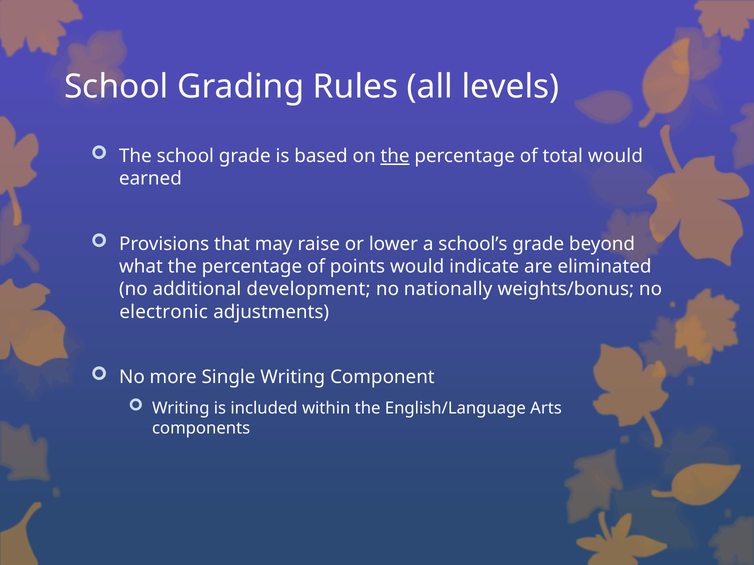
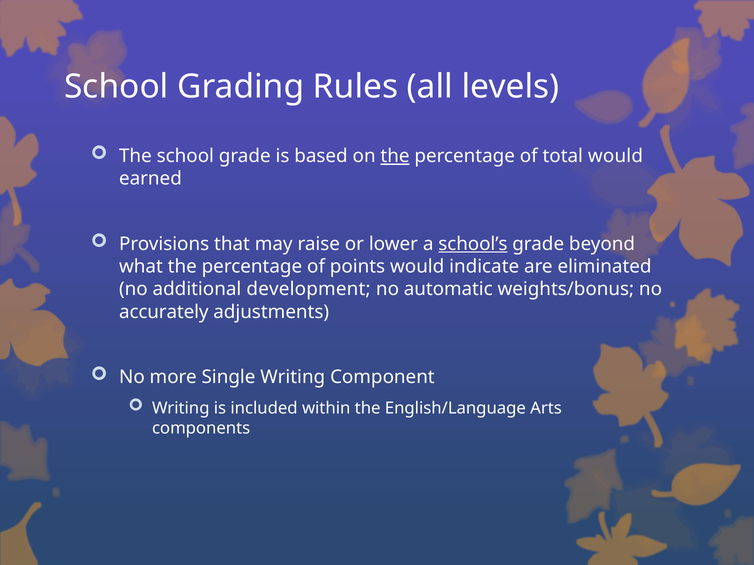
school’s underline: none -> present
nationally: nationally -> automatic
electronic: electronic -> accurately
